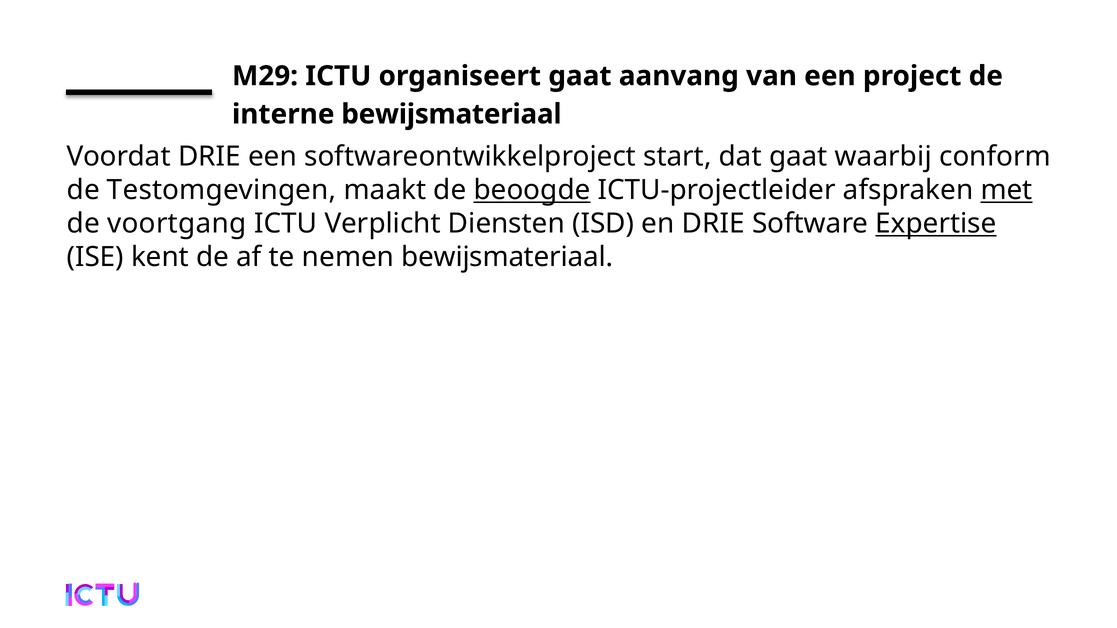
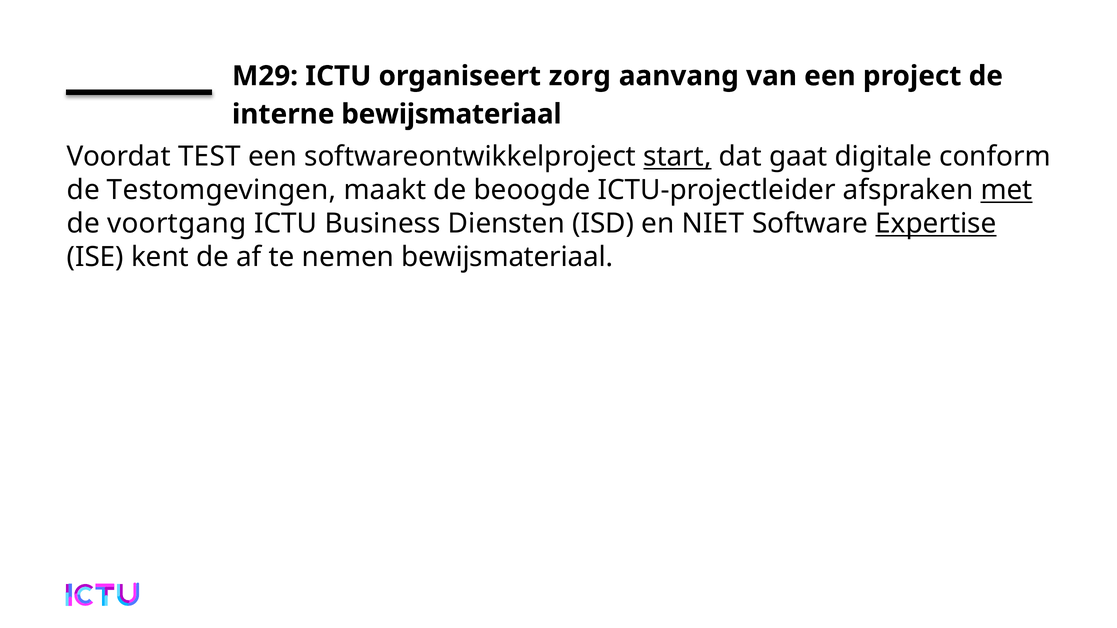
organiseert gaat: gaat -> zorg
Voordat DRIE: DRIE -> TEST
start underline: none -> present
waarbij: waarbij -> digitale
beoogde underline: present -> none
Verplicht: Verplicht -> Business
en DRIE: DRIE -> NIET
